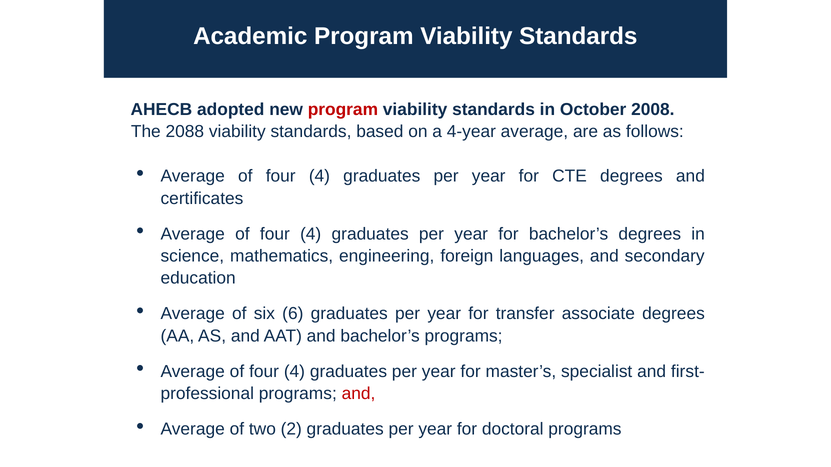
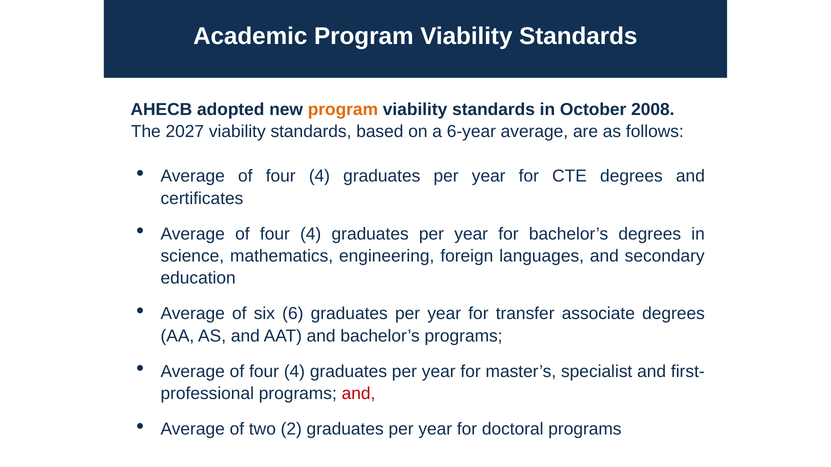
program at (343, 110) colour: red -> orange
2088: 2088 -> 2027
4-year: 4-year -> 6-year
